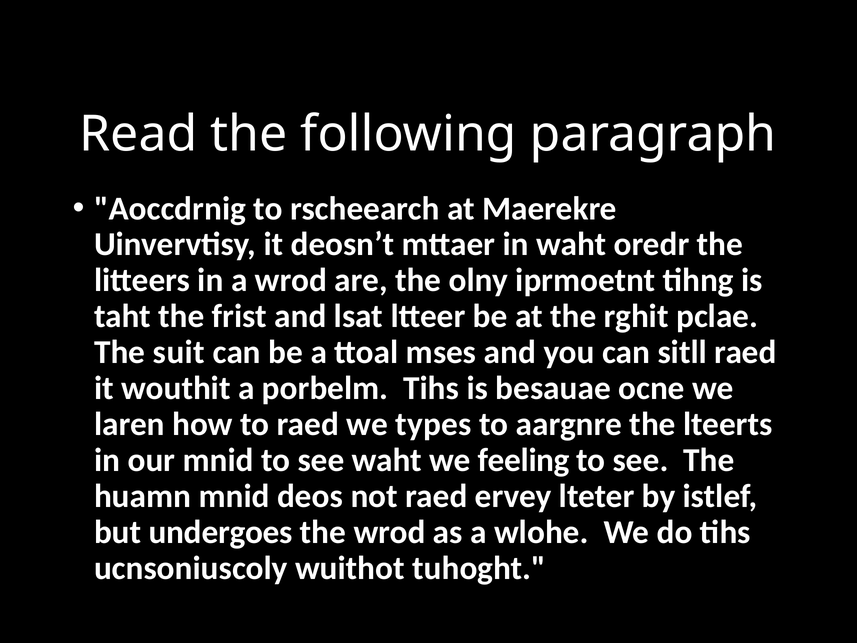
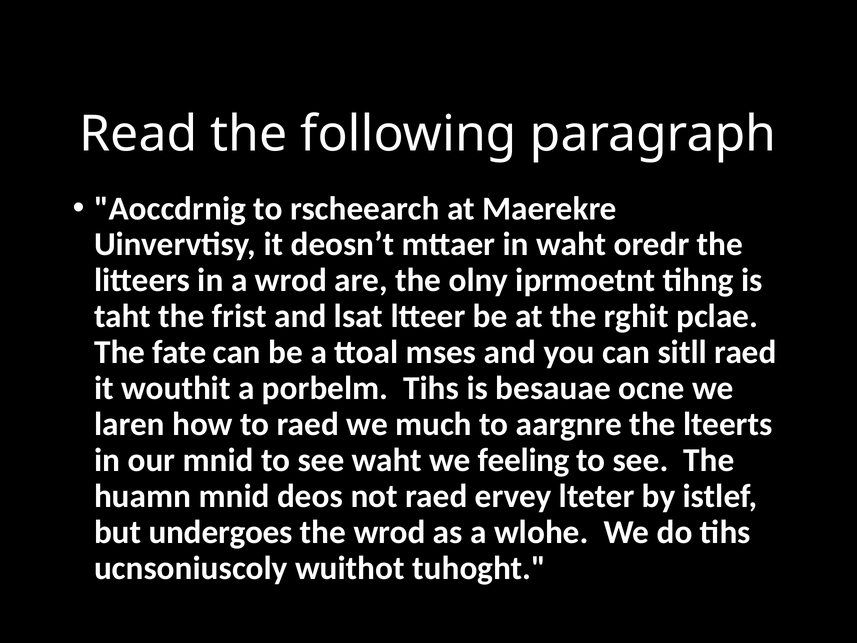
suit: suit -> fate
types: types -> much
